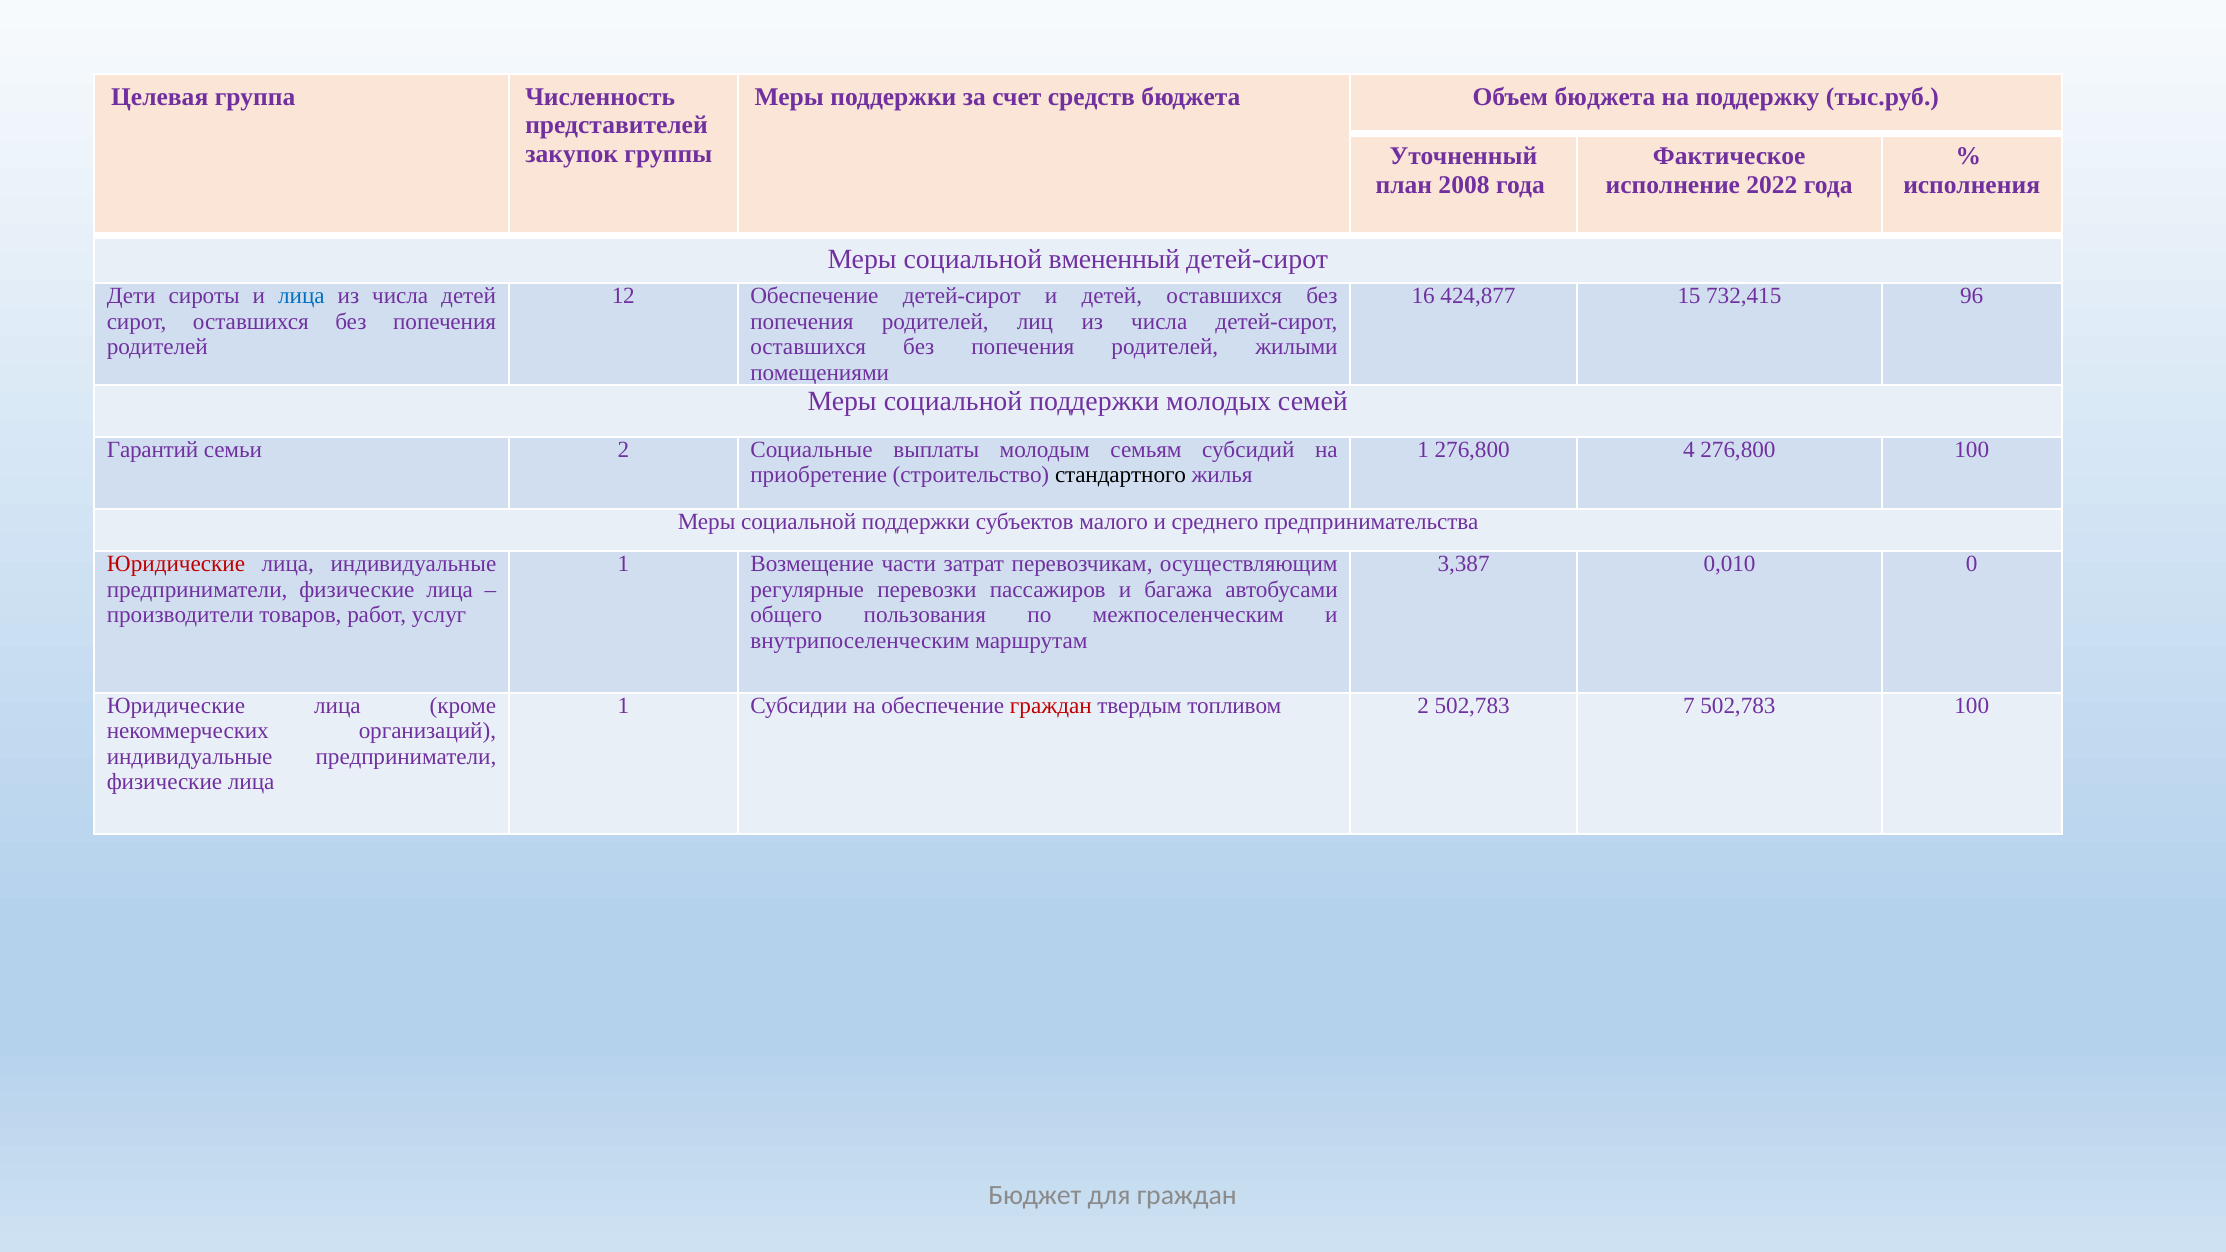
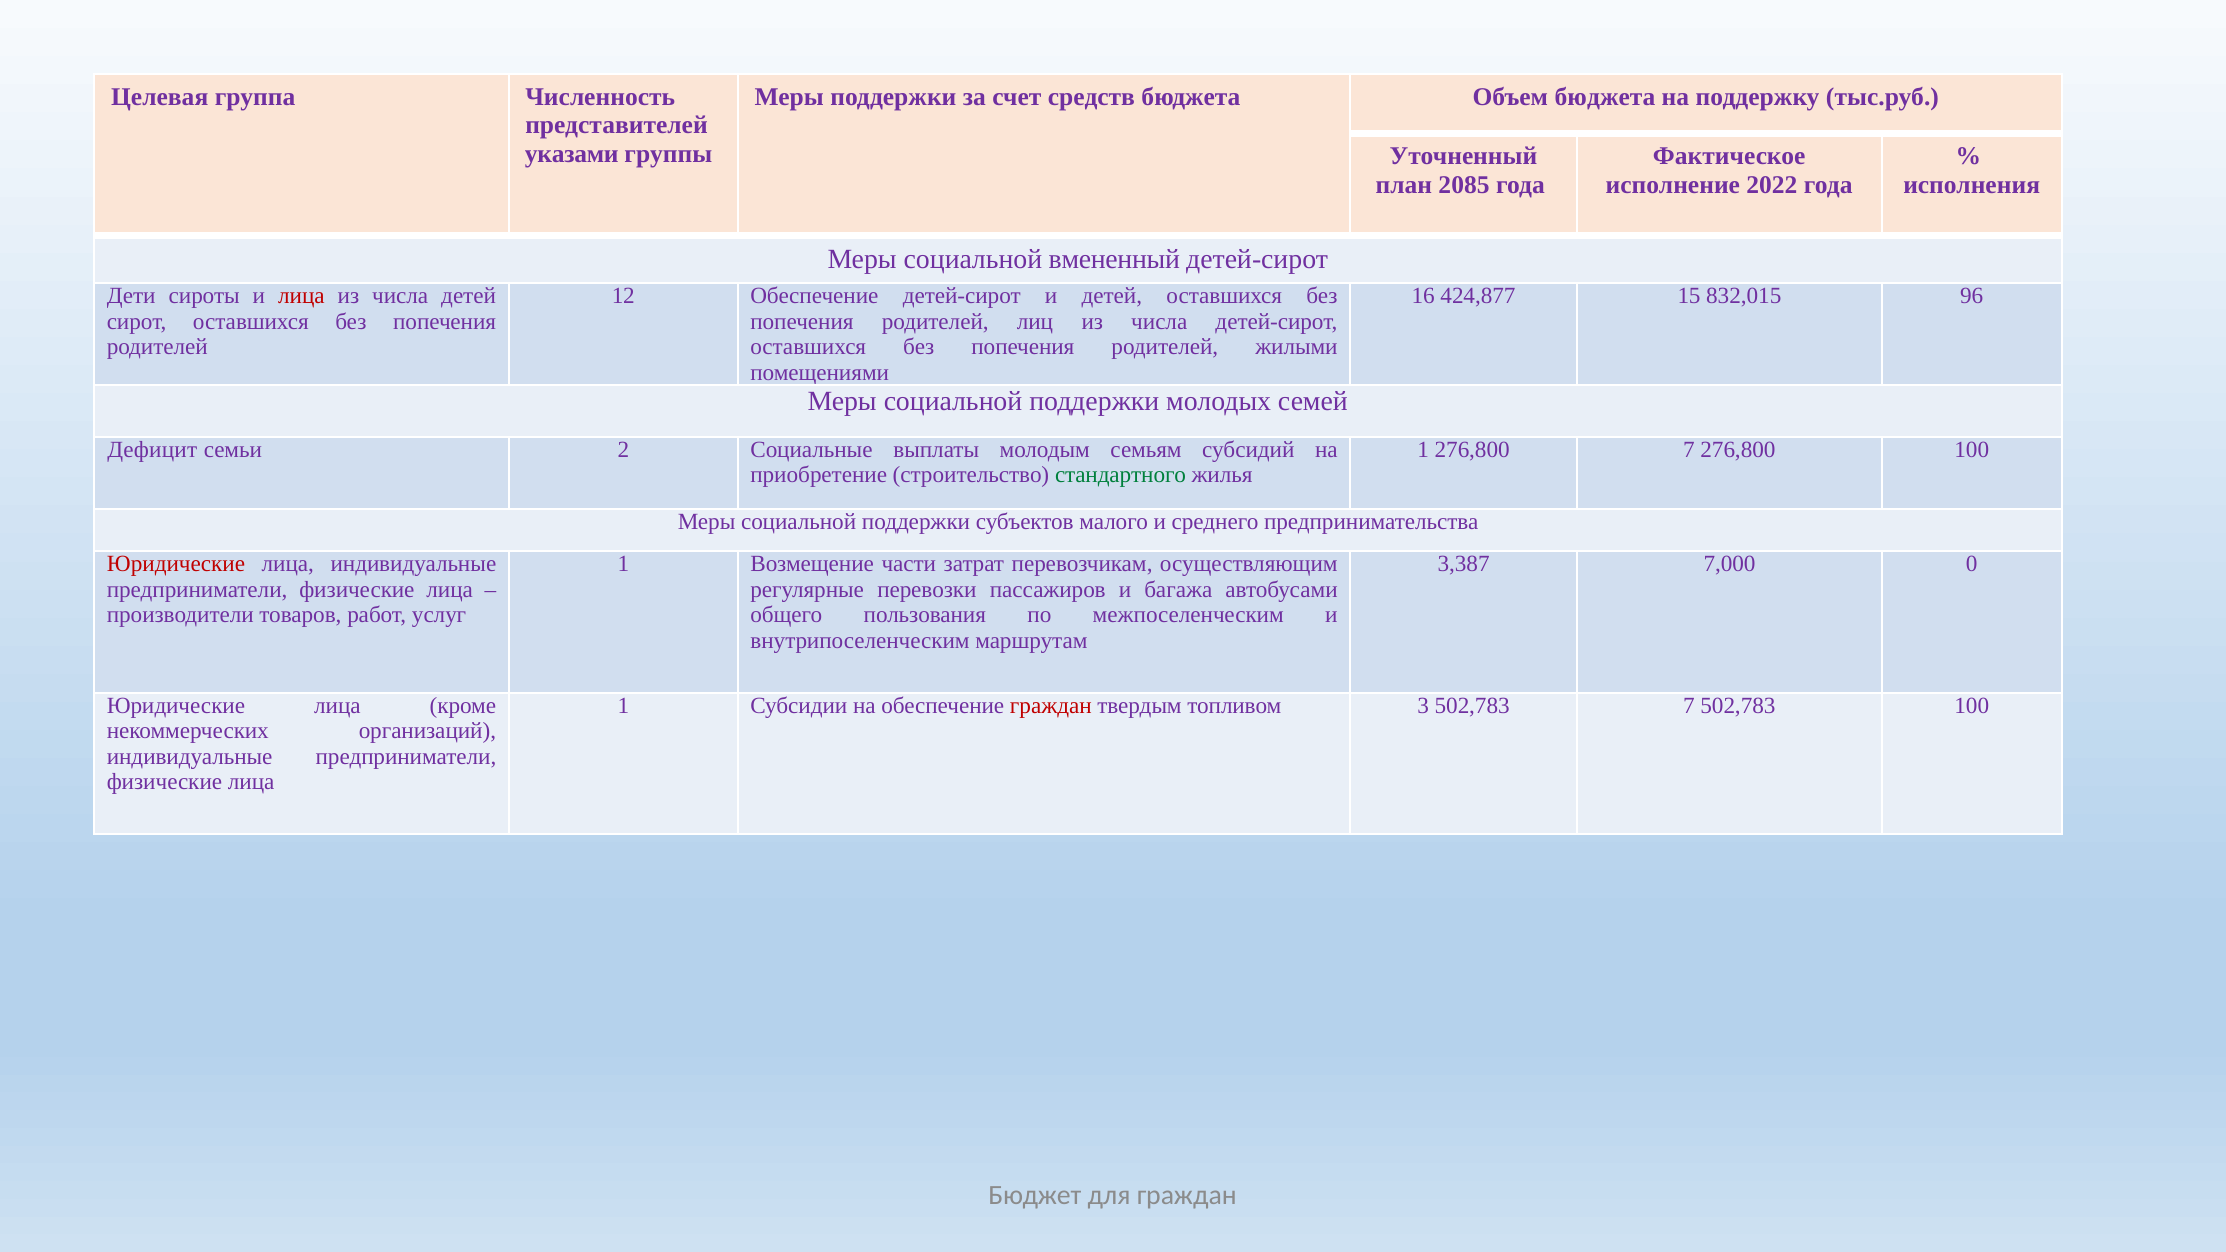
закупок: закупок -> указами
2008: 2008 -> 2085
лица at (301, 296) colour: blue -> red
732,415: 732,415 -> 832,015
Гарантий: Гарантий -> Дефицит
276,800 4: 4 -> 7
стандартного colour: black -> green
0,010: 0,010 -> 7,000
топливом 2: 2 -> 3
